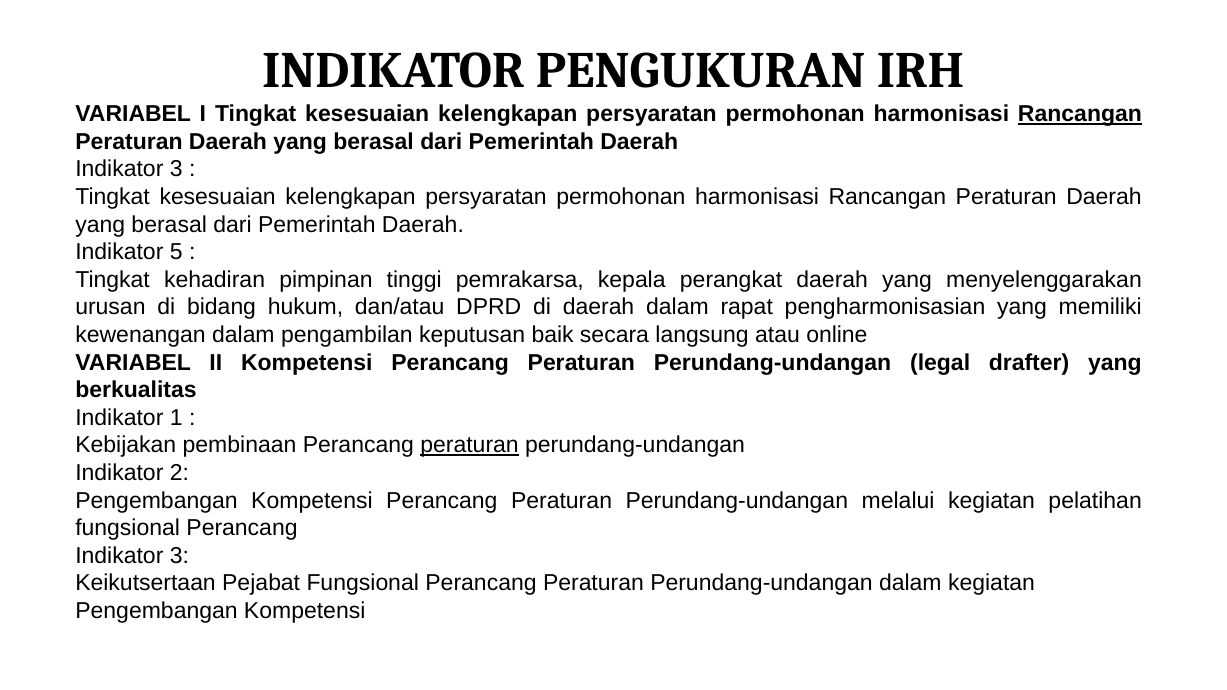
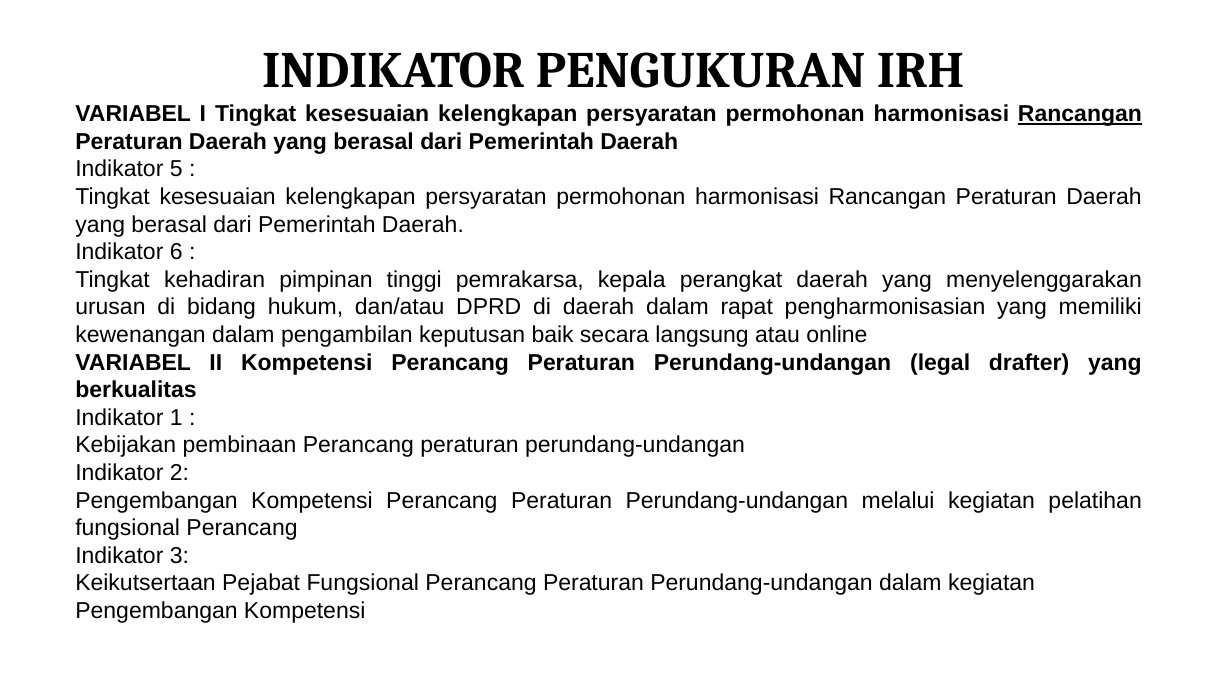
3 at (176, 169): 3 -> 5
5: 5 -> 6
peraturan at (470, 445) underline: present -> none
